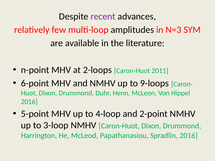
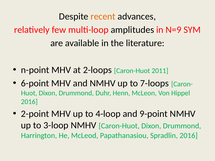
recent colour: purple -> orange
N=3: N=3 -> N=9
9-loops: 9-loops -> 7-loops
5-point: 5-point -> 2-point
2-point: 2-point -> 9-point
